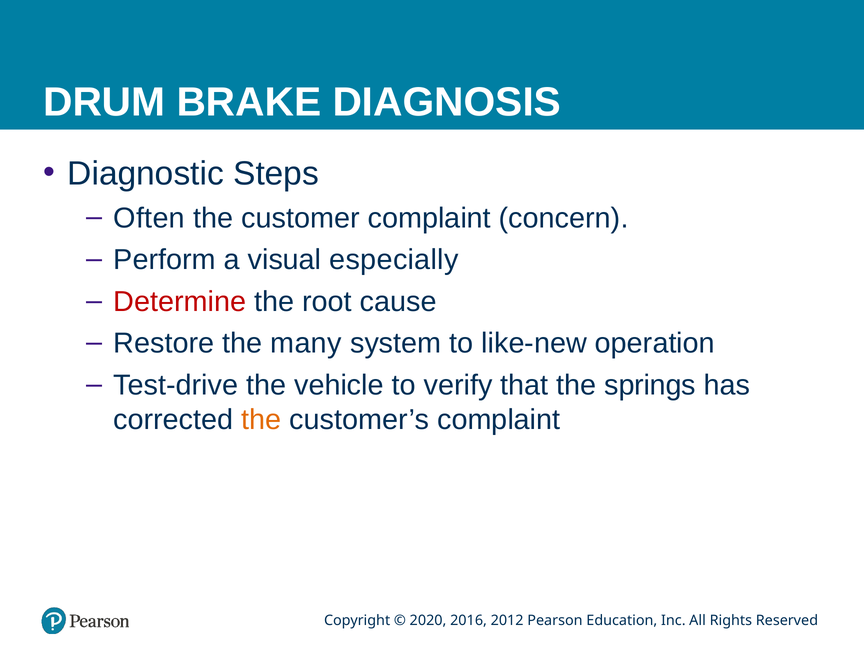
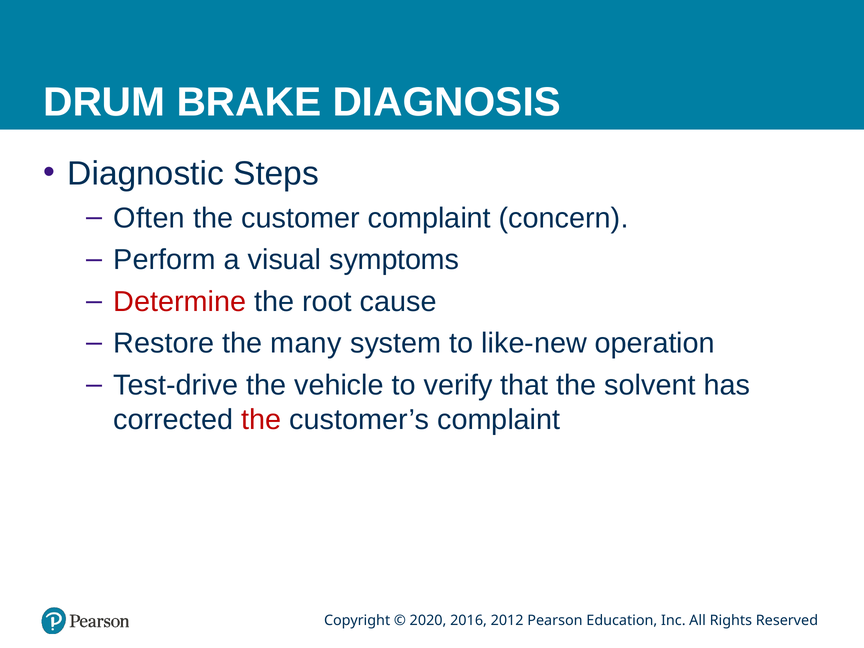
especially: especially -> symptoms
springs: springs -> solvent
the at (261, 420) colour: orange -> red
